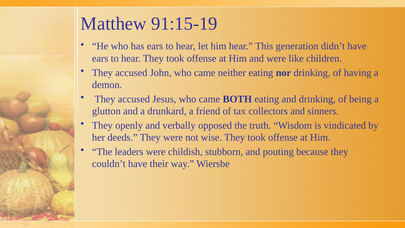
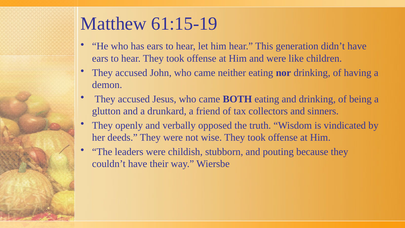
91:15-19: 91:15-19 -> 61:15-19
